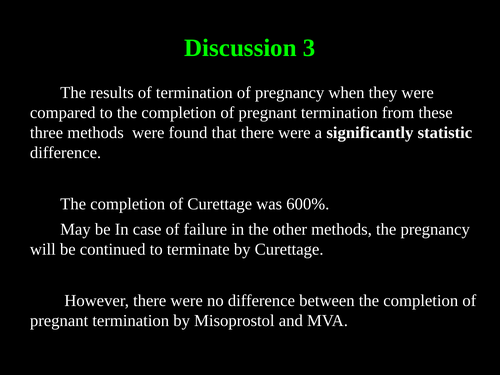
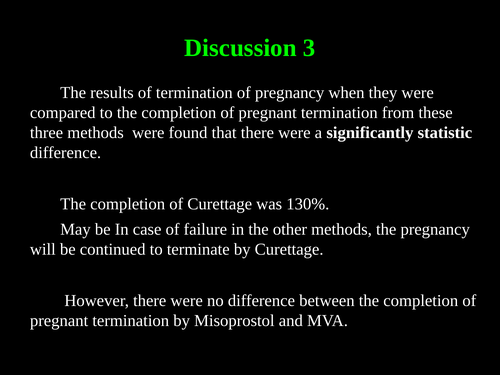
600%: 600% -> 130%
